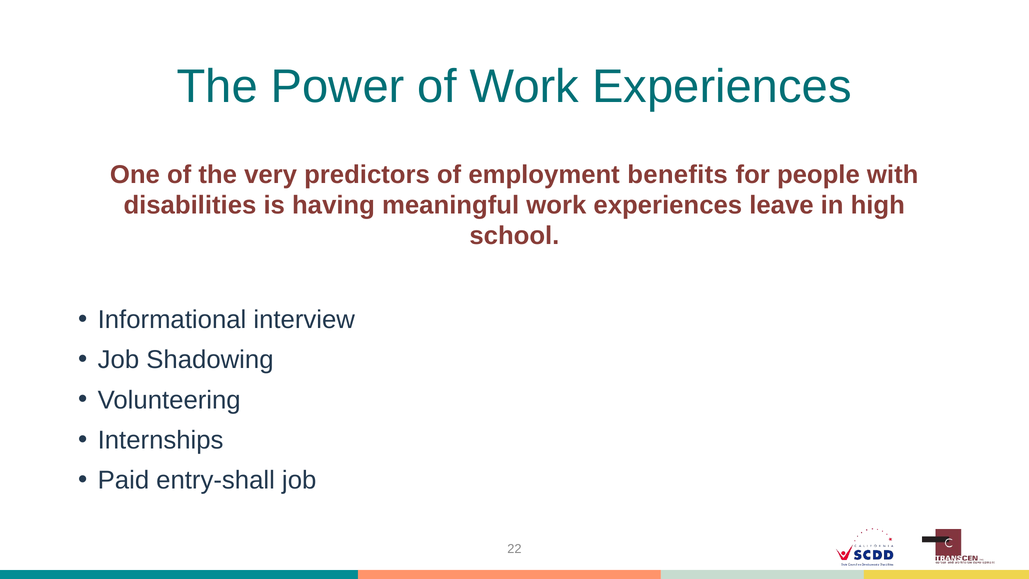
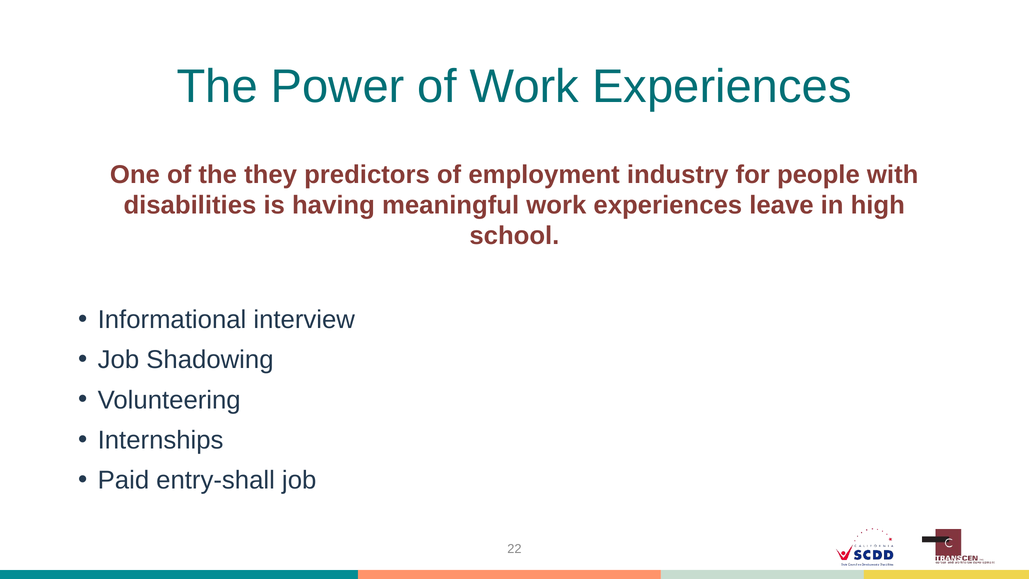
very: very -> they
benefits: benefits -> industry
